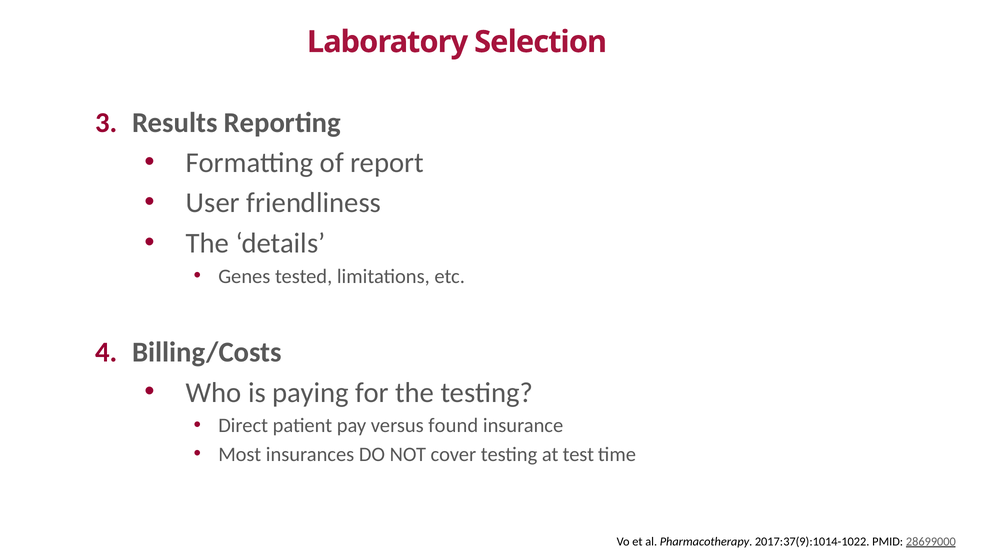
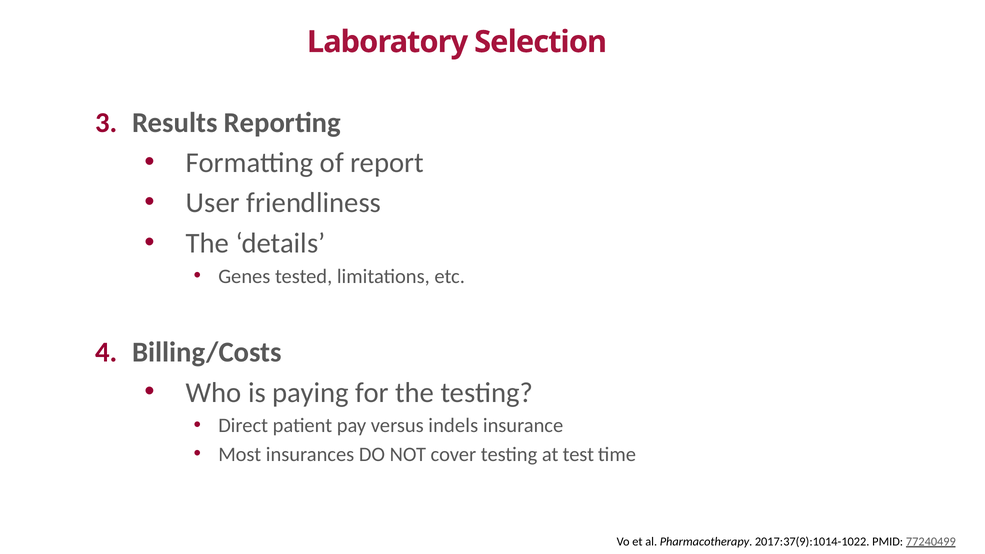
found: found -> indels
28699000: 28699000 -> 77240499
